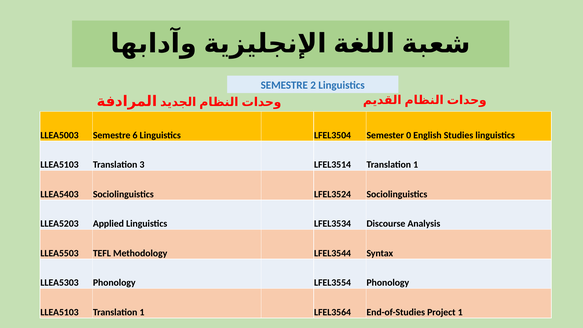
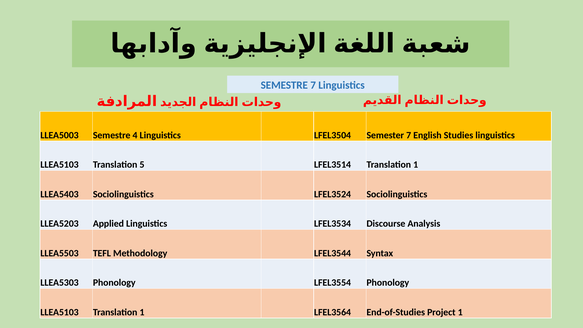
SEMESTRE 2: 2 -> 7
6: 6 -> 4
Semester 0: 0 -> 7
3: 3 -> 5
